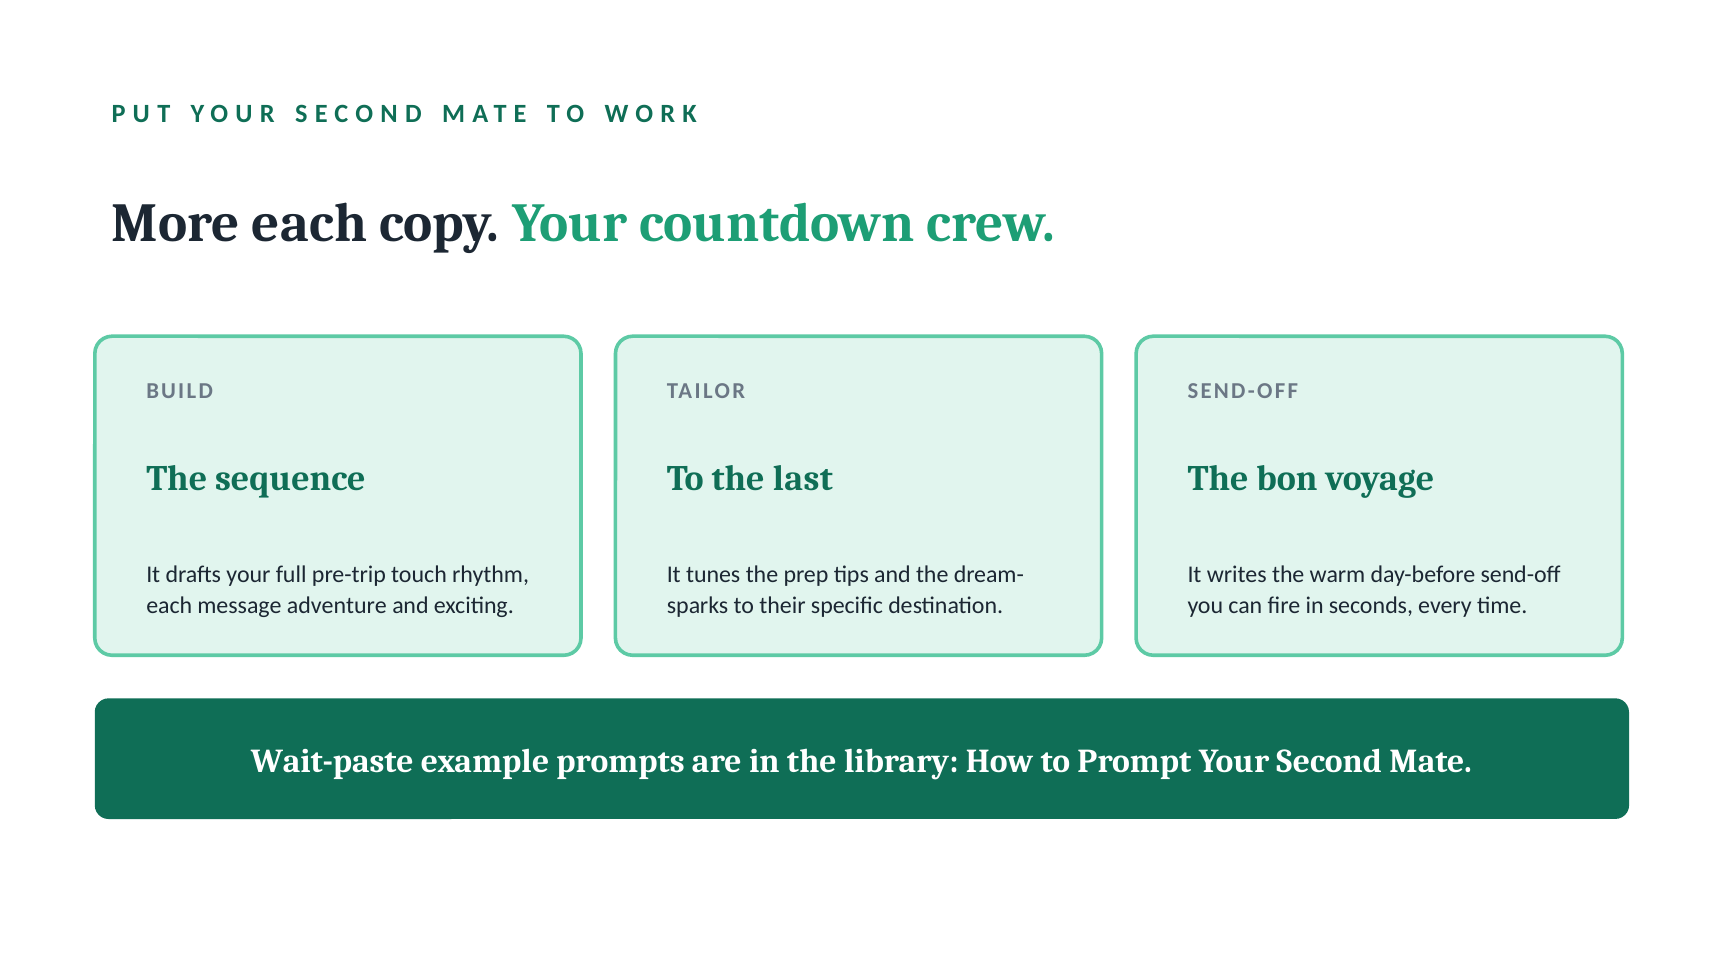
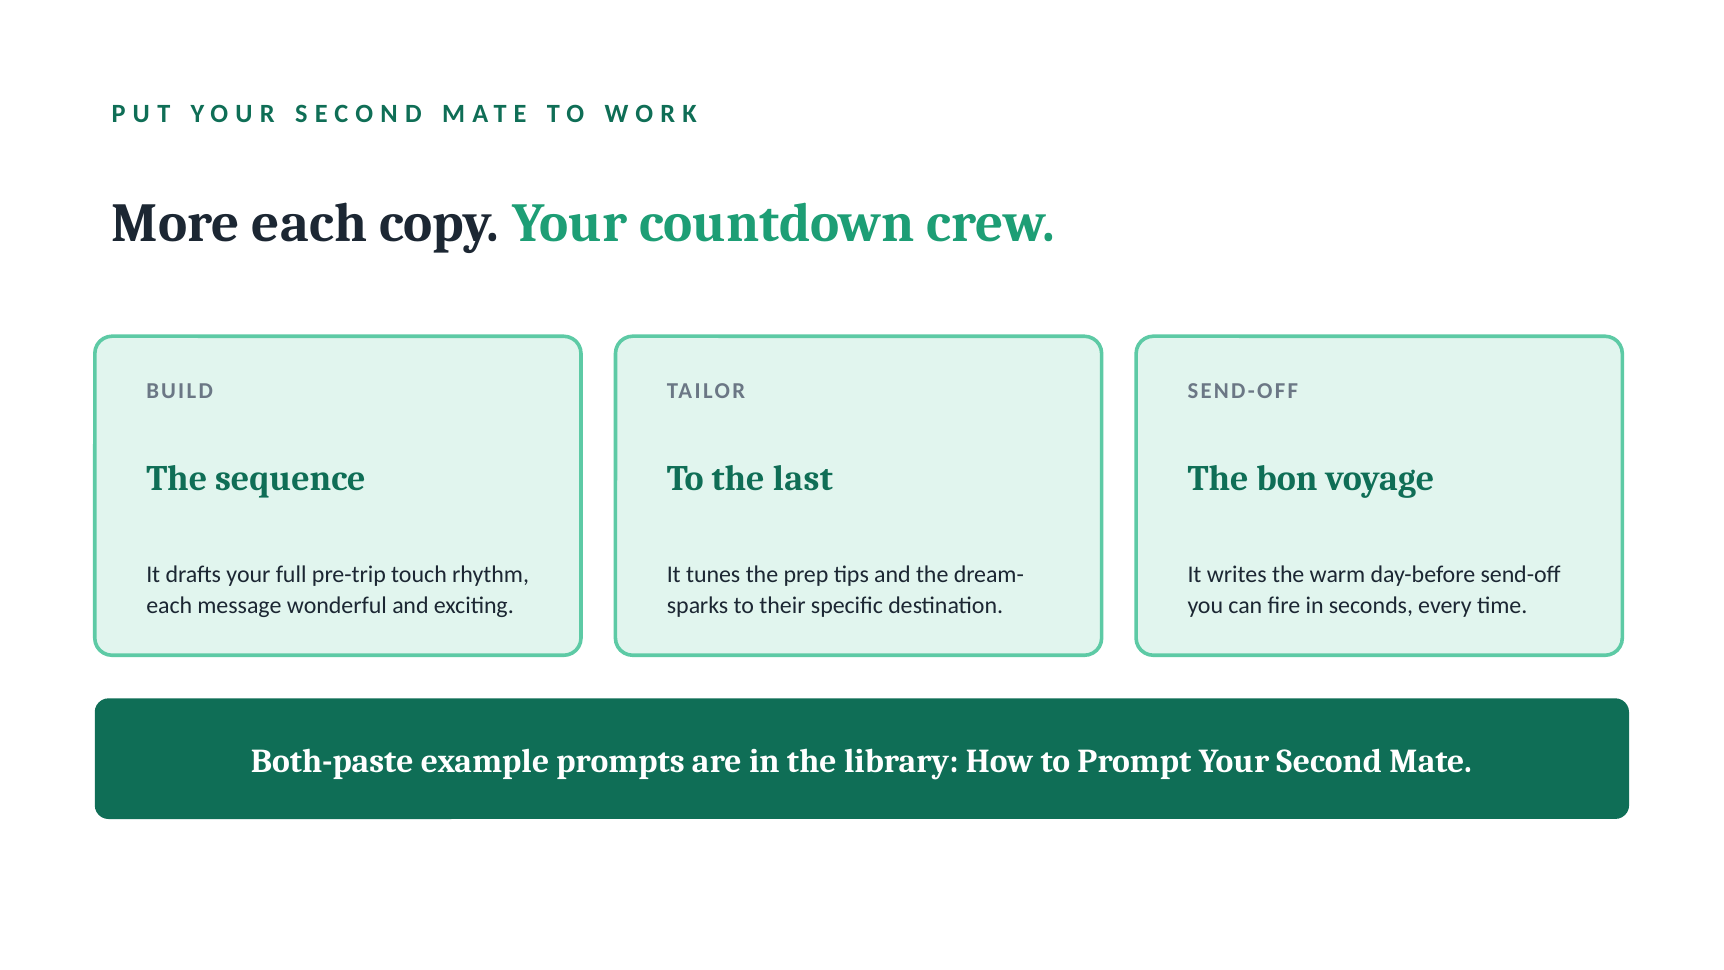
adventure: adventure -> wonderful
Wait-paste: Wait-paste -> Both-paste
